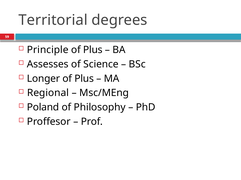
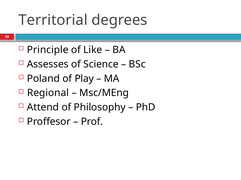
Plus at (93, 50): Plus -> Like
Longer: Longer -> Poland
Plus at (84, 79): Plus -> Play
Poland: Poland -> Attend
